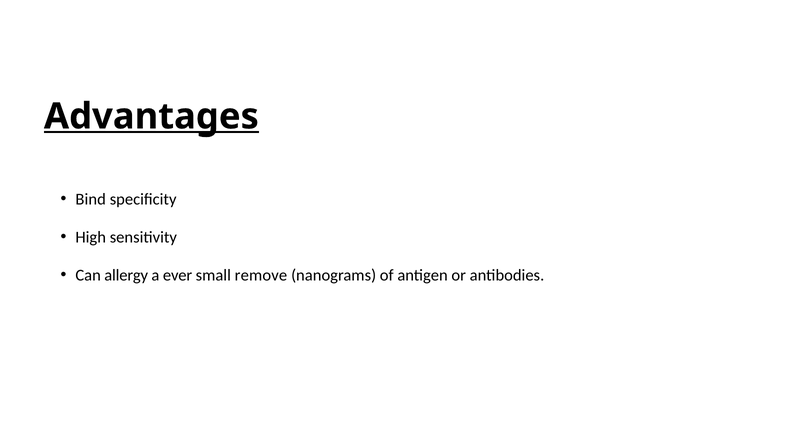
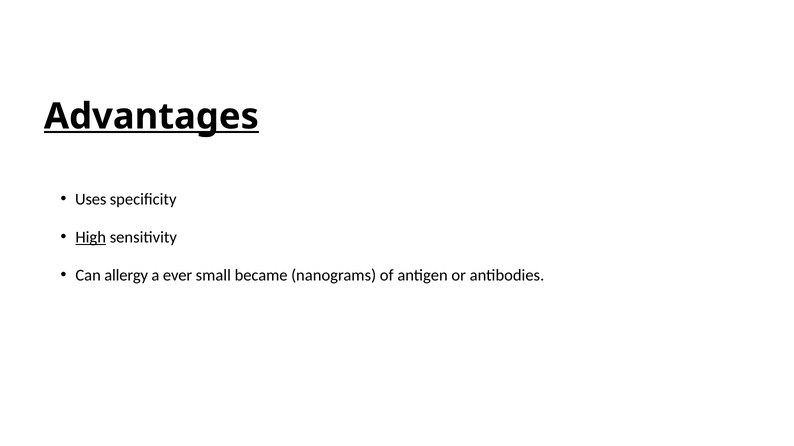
Bind: Bind -> Uses
High underline: none -> present
remove: remove -> became
